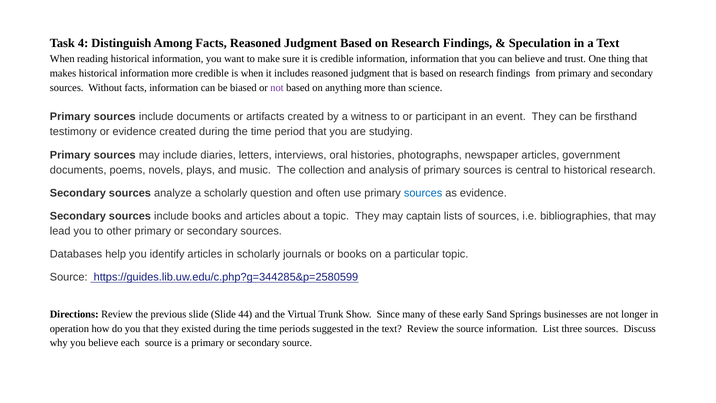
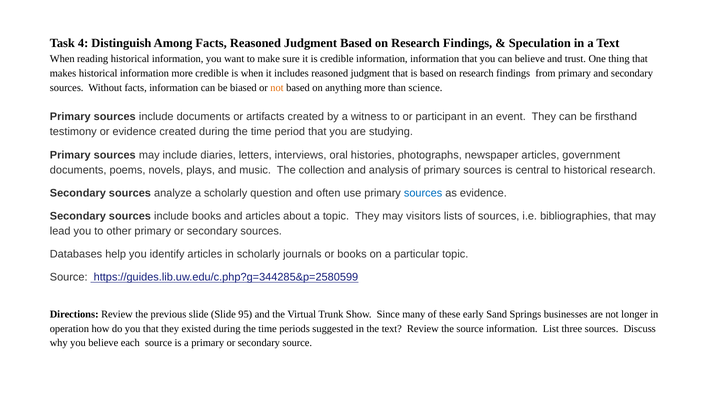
not at (277, 88) colour: purple -> orange
captain: captain -> visitors
44: 44 -> 95
